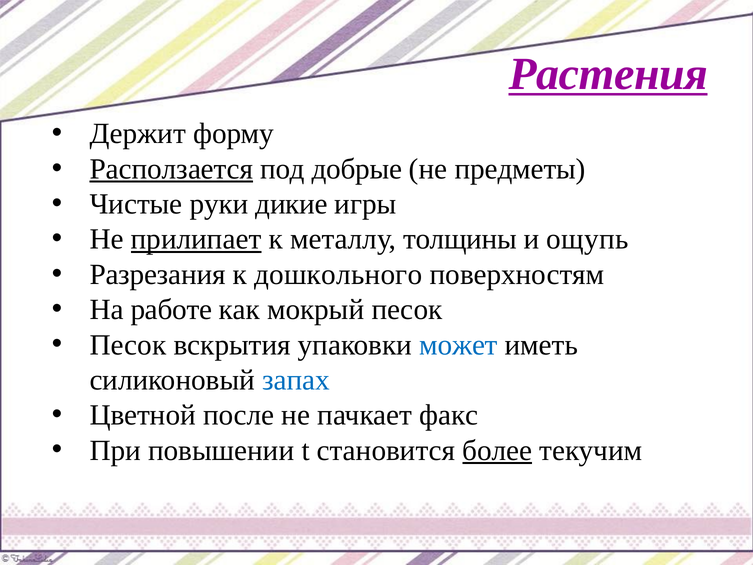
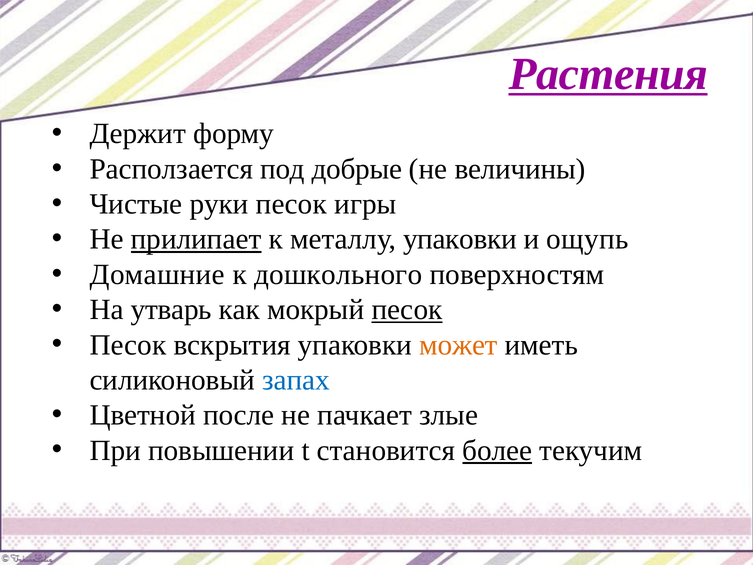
Расползается underline: present -> none
предметы: предметы -> величины
руки дикие: дикие -> песок
металлу толщины: толщины -> упаковки
Разрезания: Разрезания -> Домашние
работе: работе -> утварь
песок at (407, 310) underline: none -> present
может colour: blue -> orange
факс: факс -> злые
